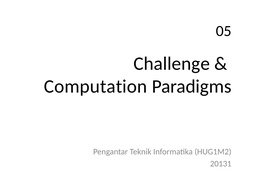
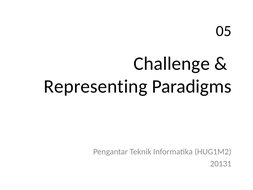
Computation: Computation -> Representing
